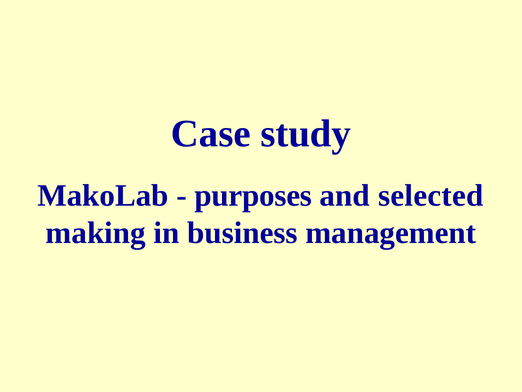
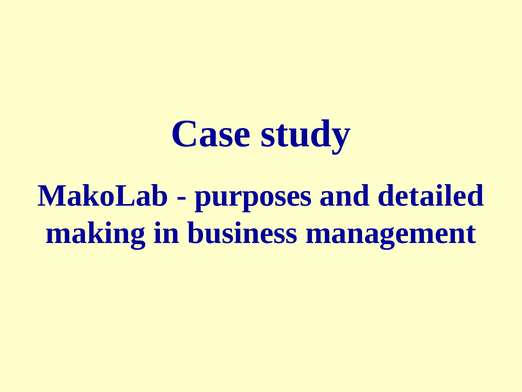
selected: selected -> detailed
